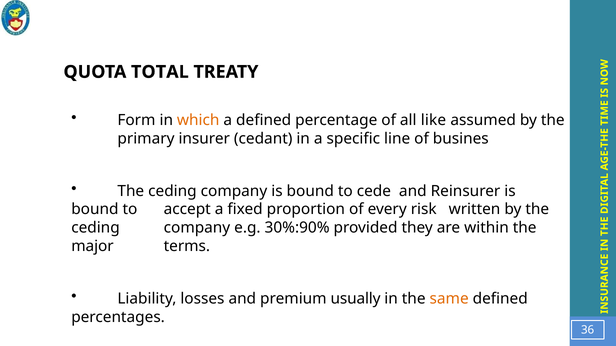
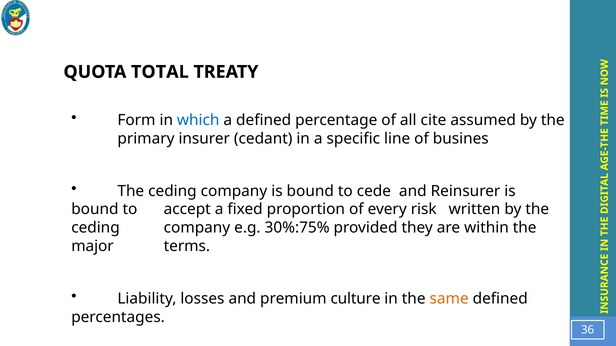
which colour: orange -> blue
like: like -> cite
30%:90%: 30%:90% -> 30%:75%
usually: usually -> culture
